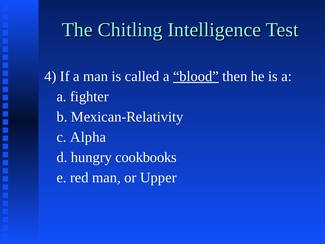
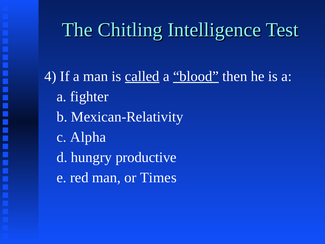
called underline: none -> present
cookbooks: cookbooks -> productive
Upper: Upper -> Times
